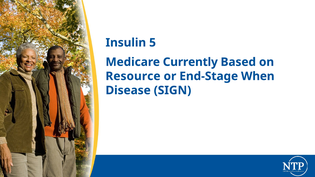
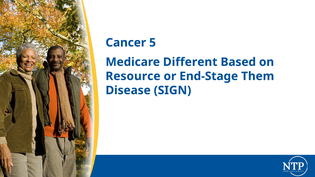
Insulin: Insulin -> Cancer
Currently: Currently -> Different
When: When -> Them
